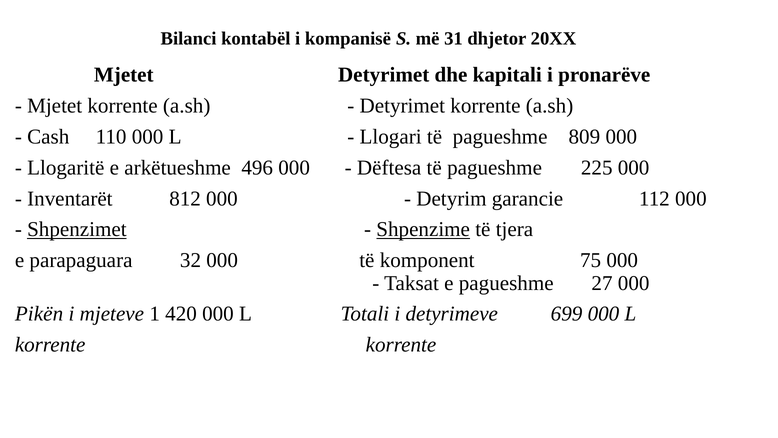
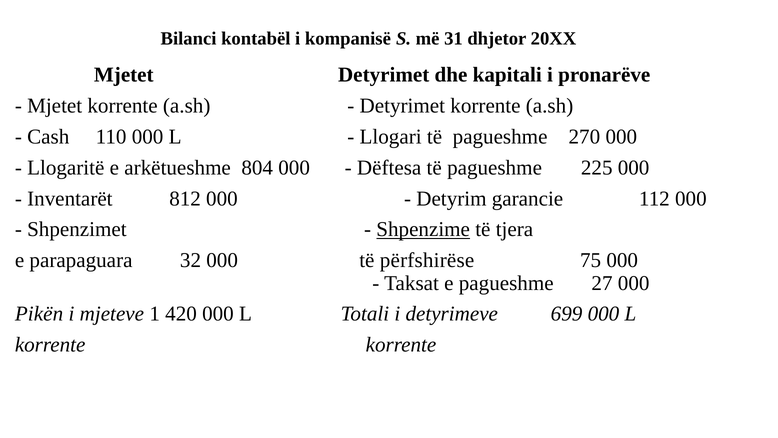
809: 809 -> 270
496: 496 -> 804
Shpenzimet underline: present -> none
komponent: komponent -> përfshirëse
